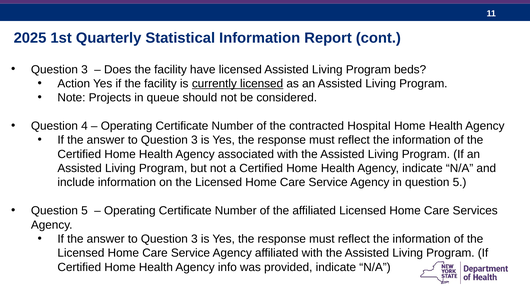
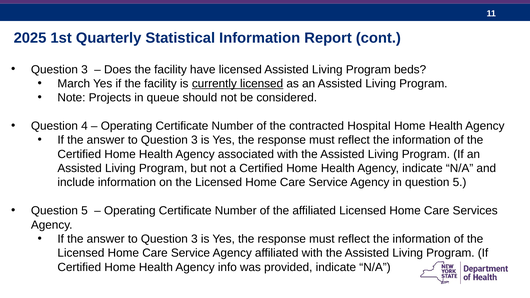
Action: Action -> March
